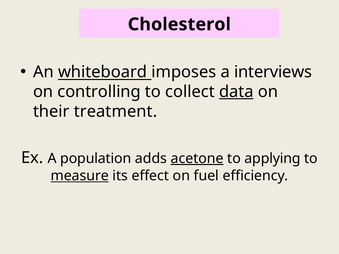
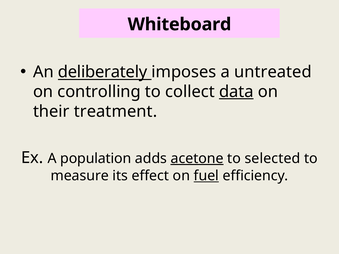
Cholesterol: Cholesterol -> Whiteboard
whiteboard: whiteboard -> deliberately
interviews: interviews -> untreated
applying: applying -> selected
measure underline: present -> none
fuel underline: none -> present
